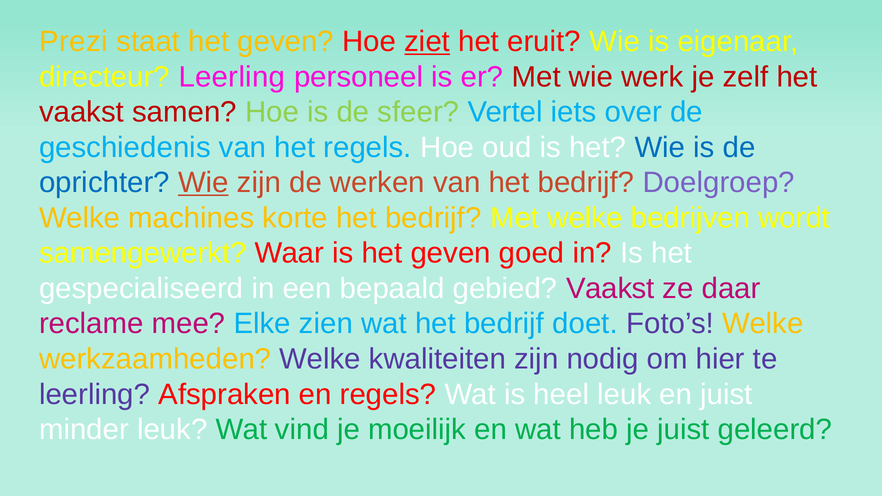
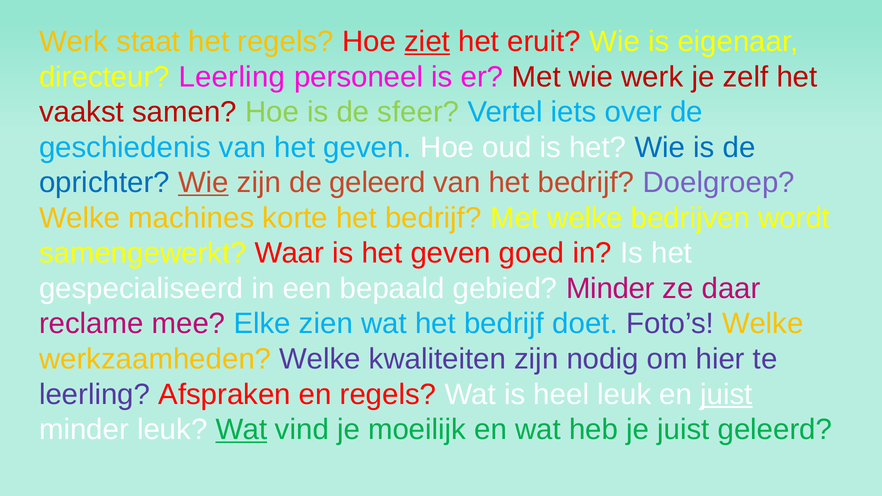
Prezi at (73, 42): Prezi -> Werk
staat het geven: geven -> regels
van het regels: regels -> geven
de werken: werken -> geleerd
gebied Vaakst: Vaakst -> Minder
juist at (726, 394) underline: none -> present
Wat at (241, 430) underline: none -> present
